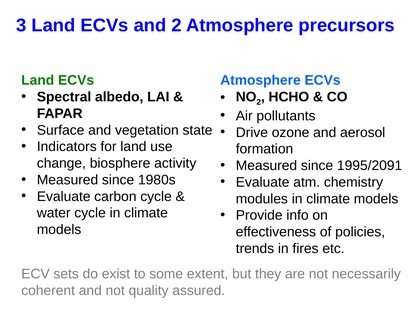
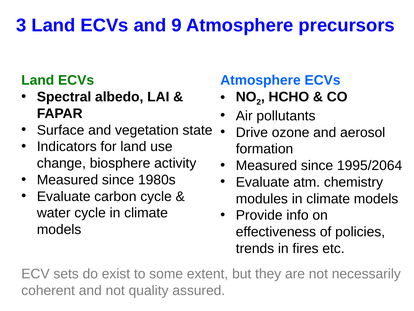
and 2: 2 -> 9
1995/2091: 1995/2091 -> 1995/2064
